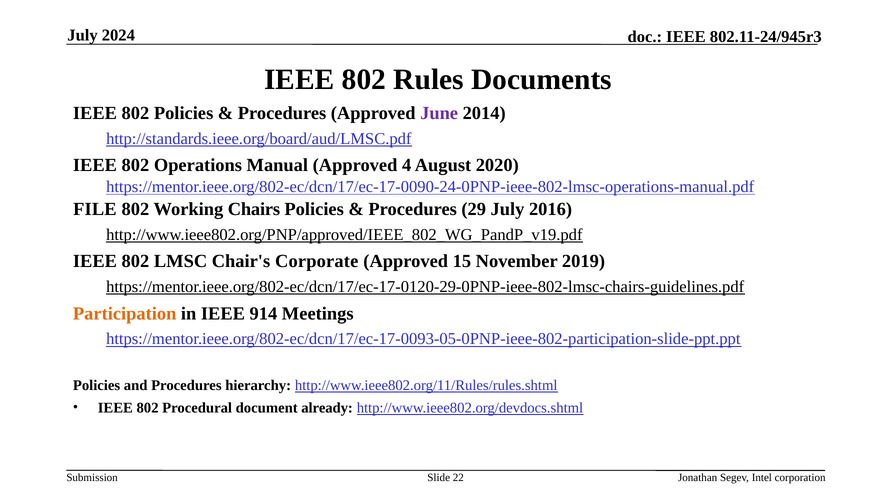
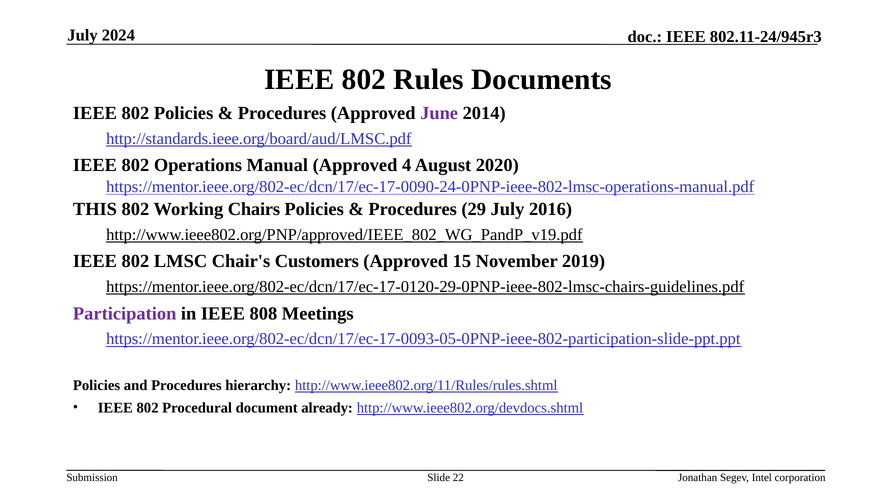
FILE: FILE -> THIS
Corporate: Corporate -> Customers
Participation colour: orange -> purple
914: 914 -> 808
